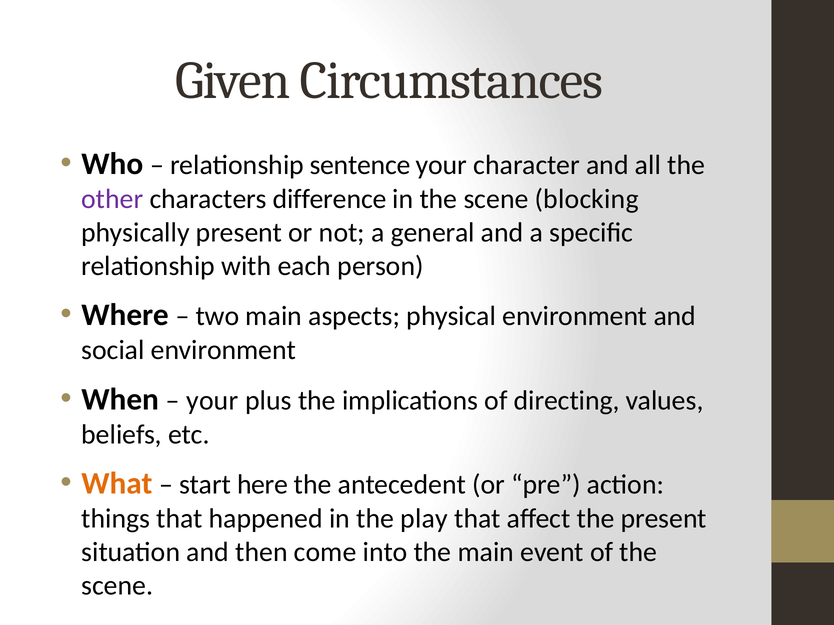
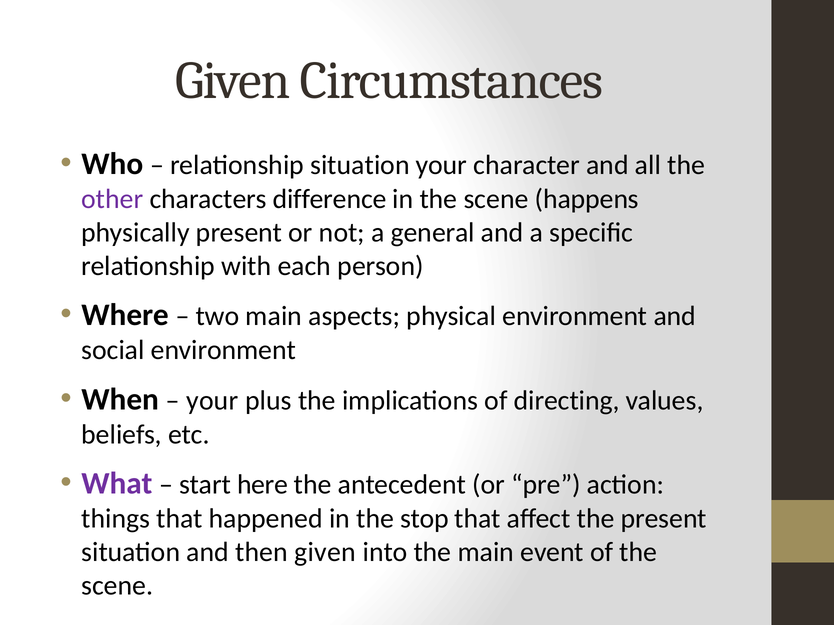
relationship sentence: sentence -> situation
blocking: blocking -> happens
What colour: orange -> purple
play: play -> stop
then come: come -> given
